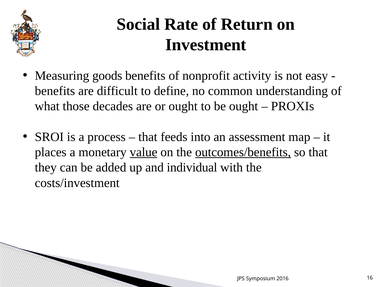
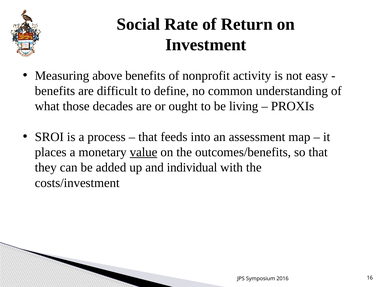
goods: goods -> above
be ought: ought -> living
outcomes/benefits underline: present -> none
